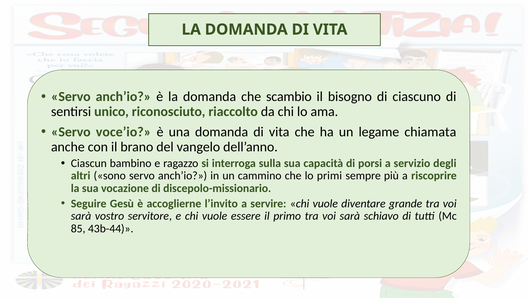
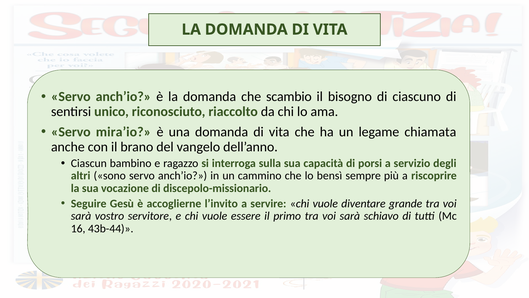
voce’io: voce’io -> mira’io
primi: primi -> bensì
85: 85 -> 16
